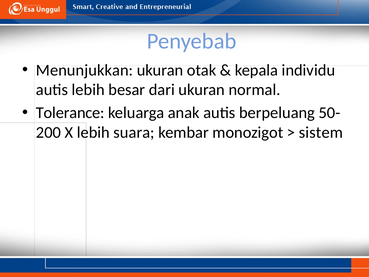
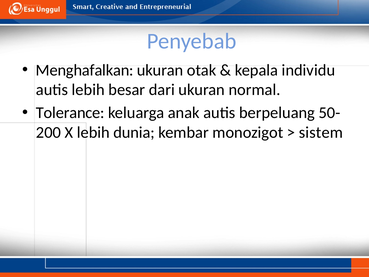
Menunjukkan: Menunjukkan -> Menghafalkan
suara: suara -> dunia
